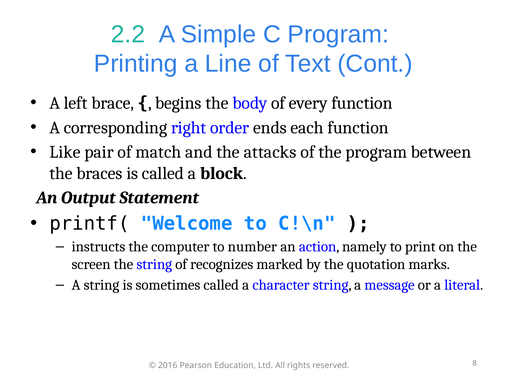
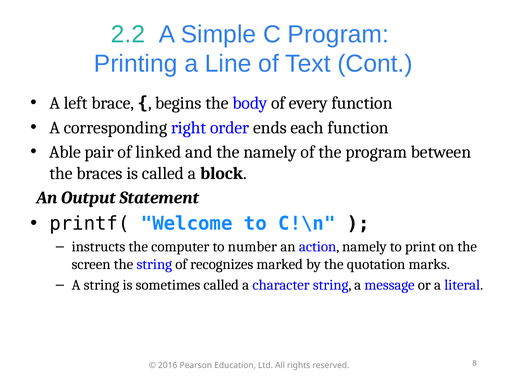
Like: Like -> Able
match: match -> linked
the attacks: attacks -> namely
